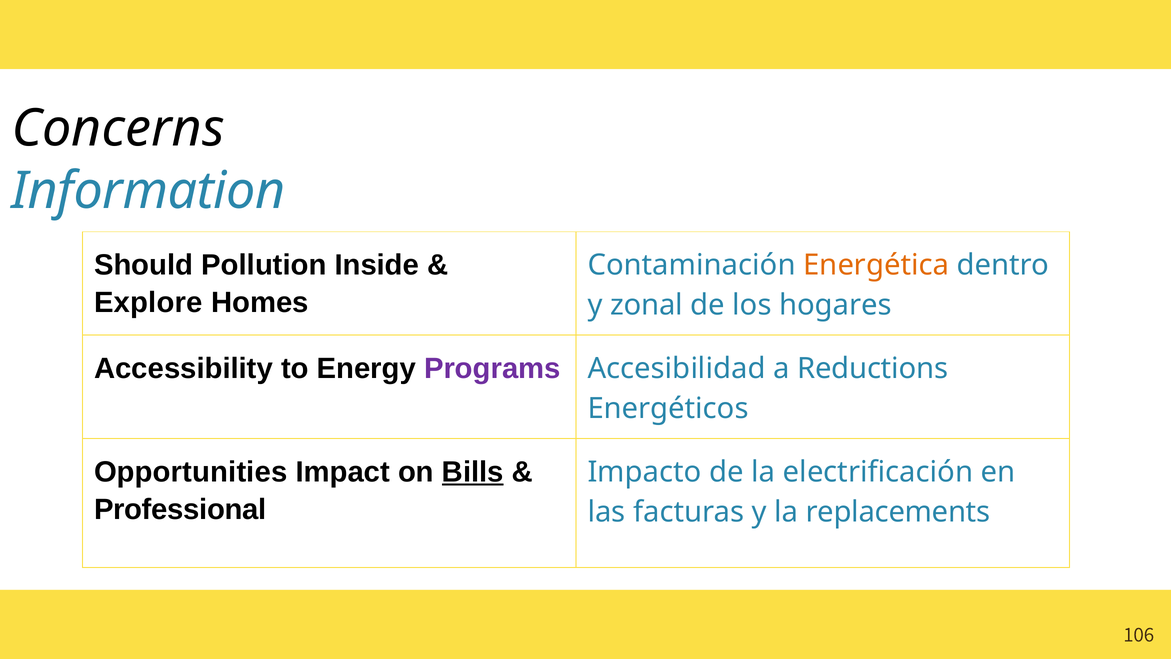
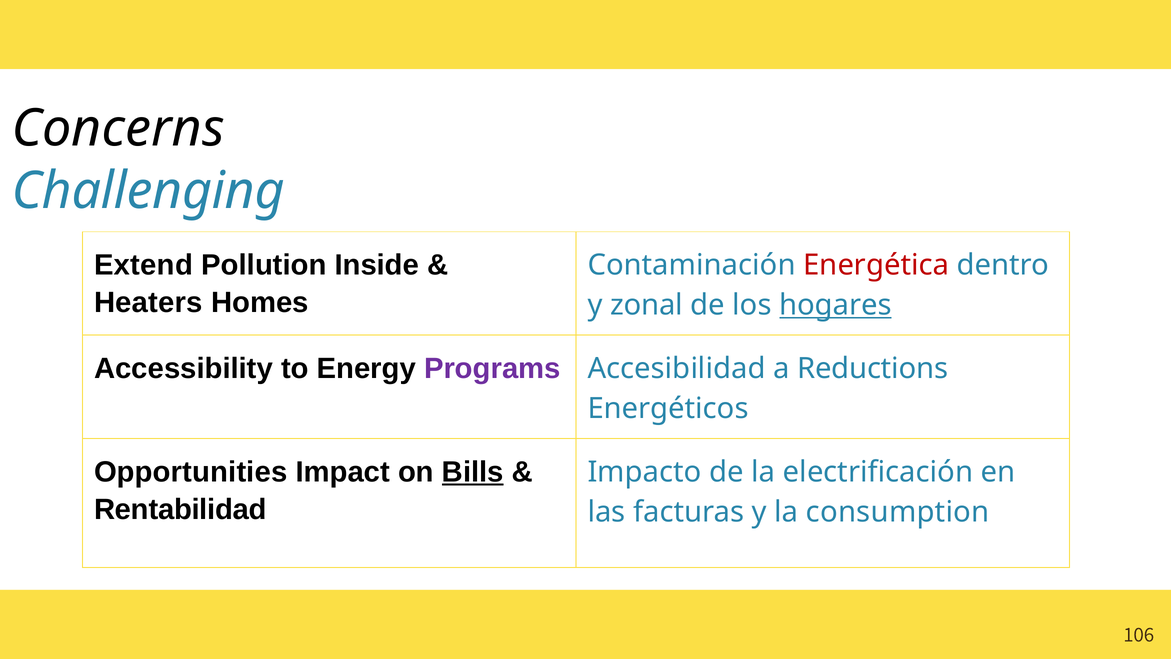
Information: Information -> Challenging
Should: Should -> Extend
Energética colour: orange -> red
Explore: Explore -> Heaters
hogares underline: none -> present
Professional: Professional -> Rentabilidad
replacements: replacements -> consumption
